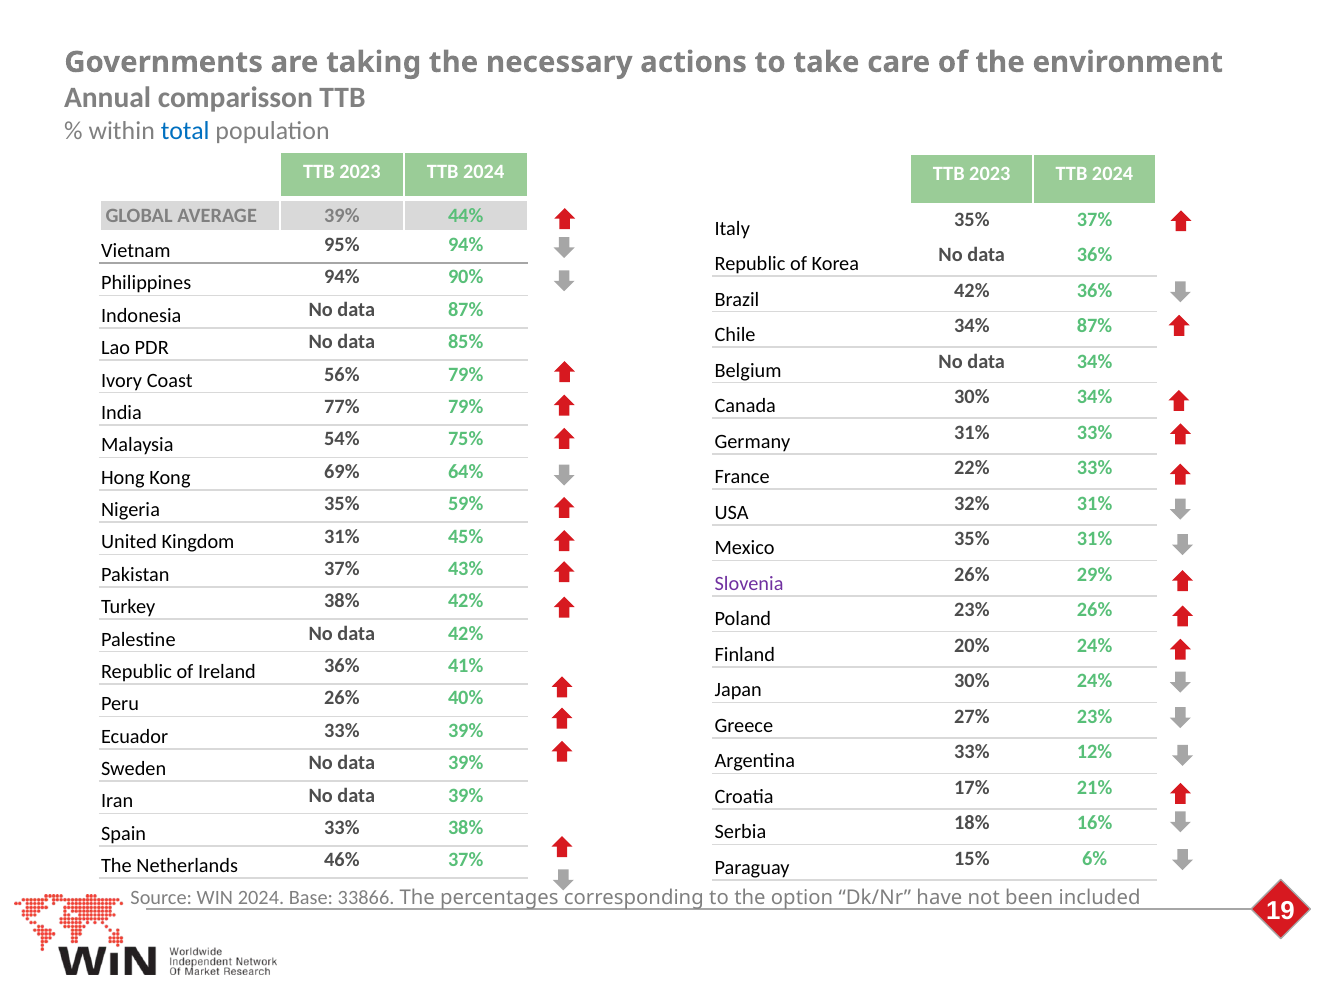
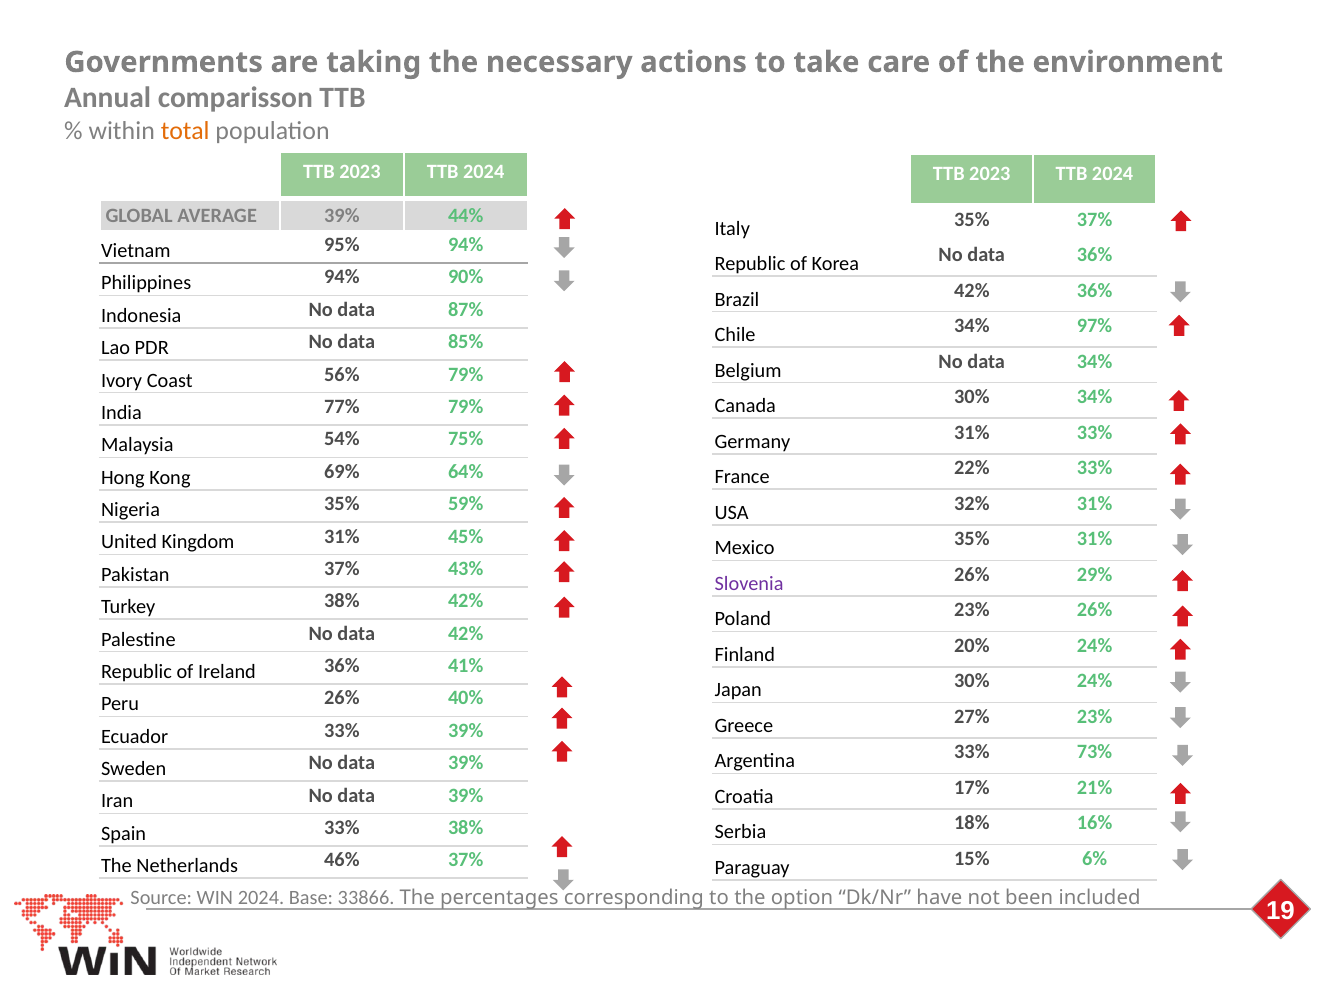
total colour: blue -> orange
34% 87%: 87% -> 97%
12%: 12% -> 73%
